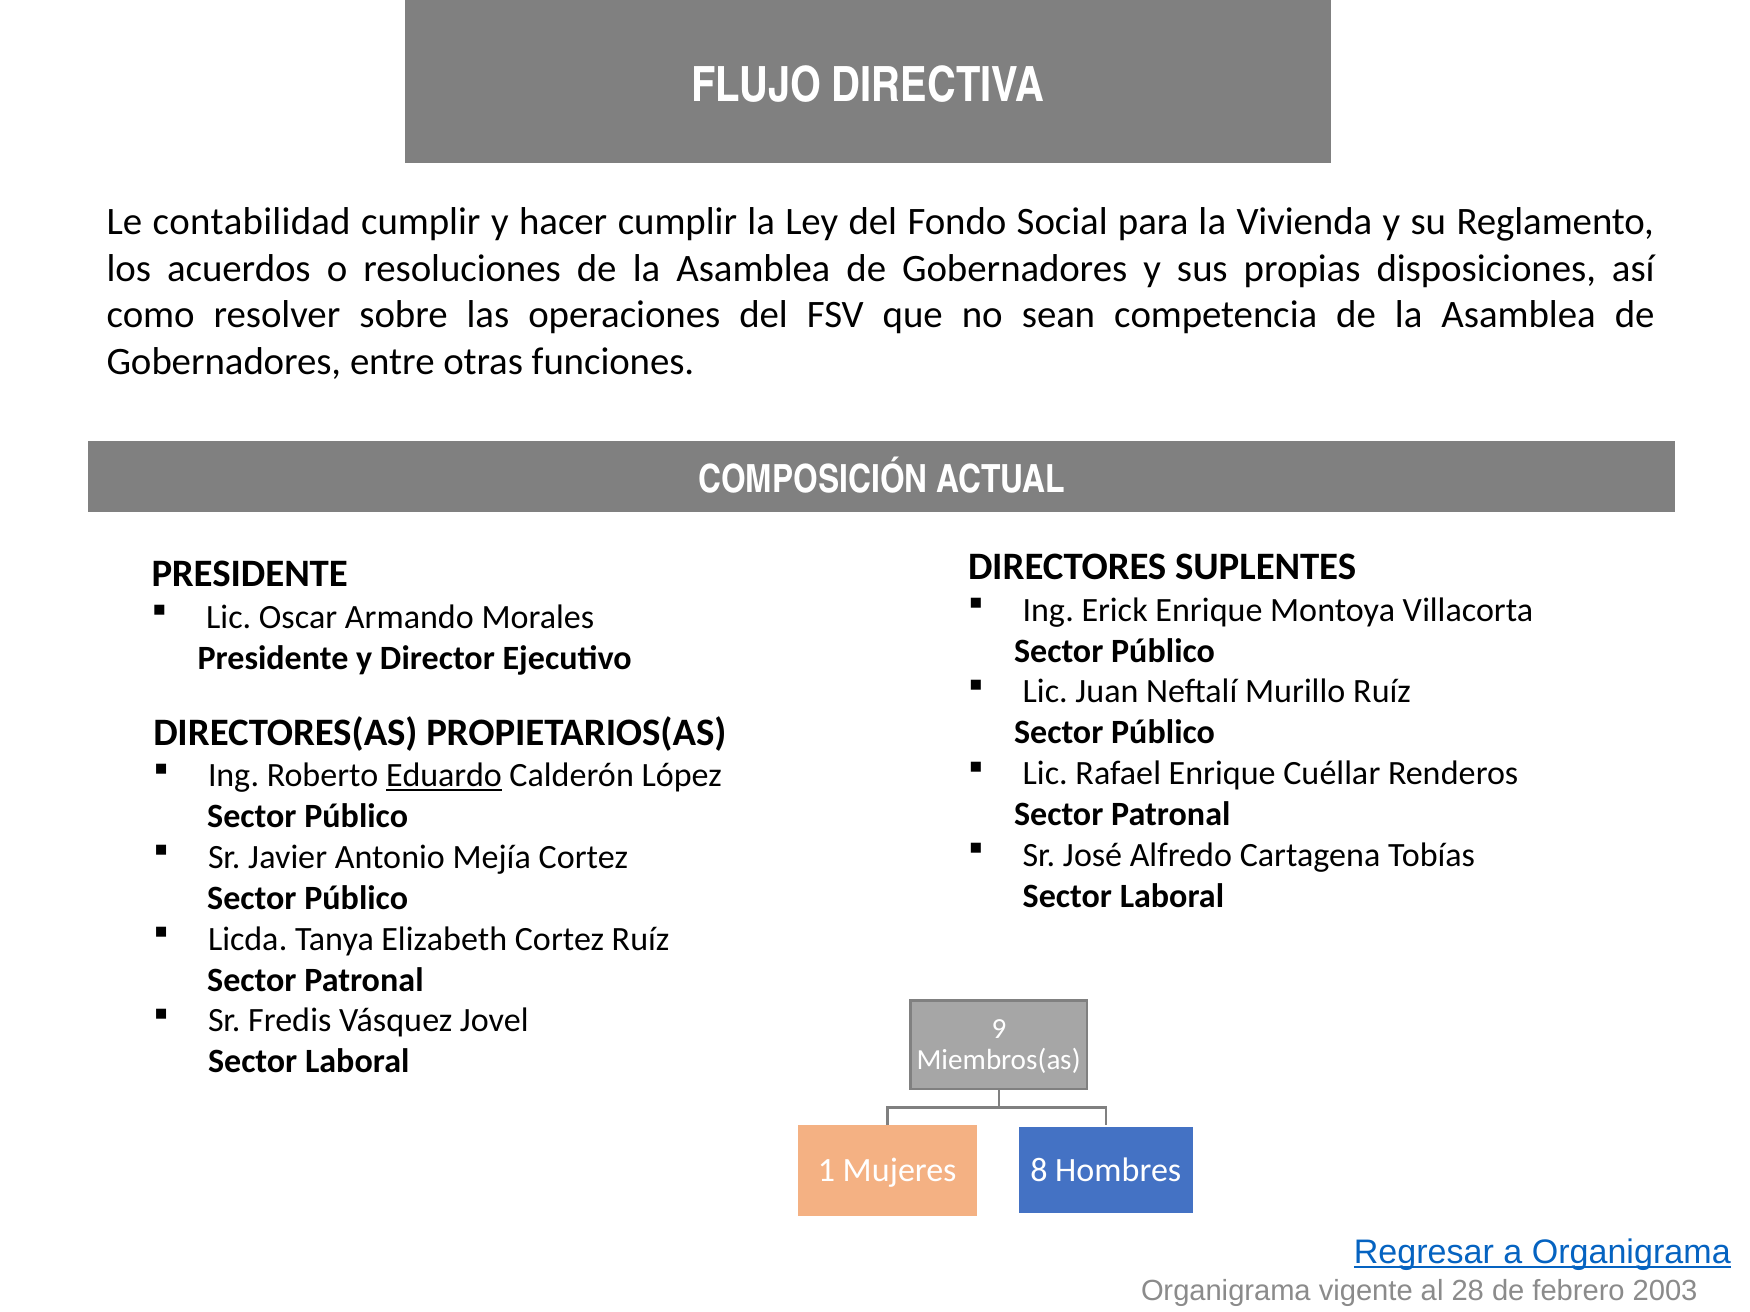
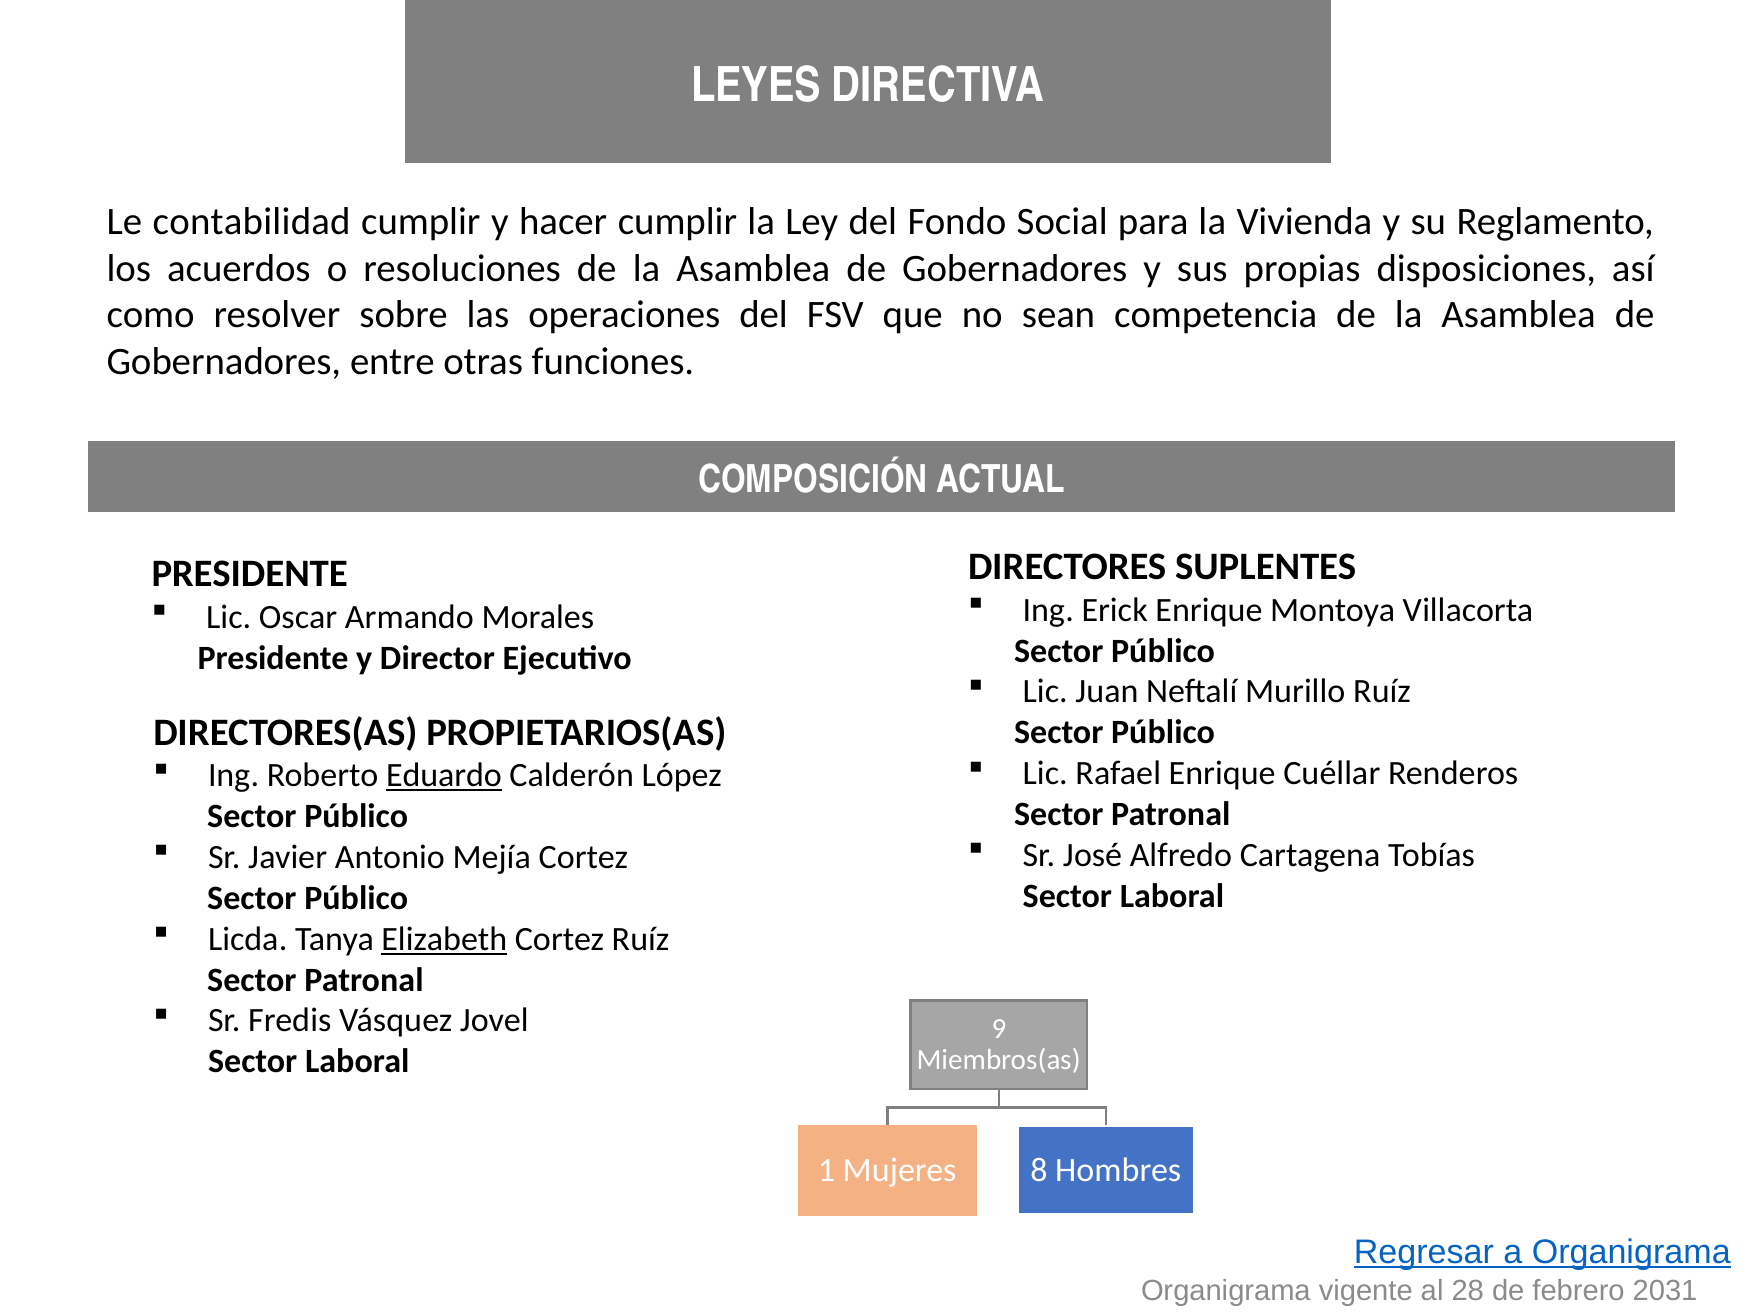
FLUJO: FLUJO -> LEYES
Elizabeth underline: none -> present
2003: 2003 -> 2031
